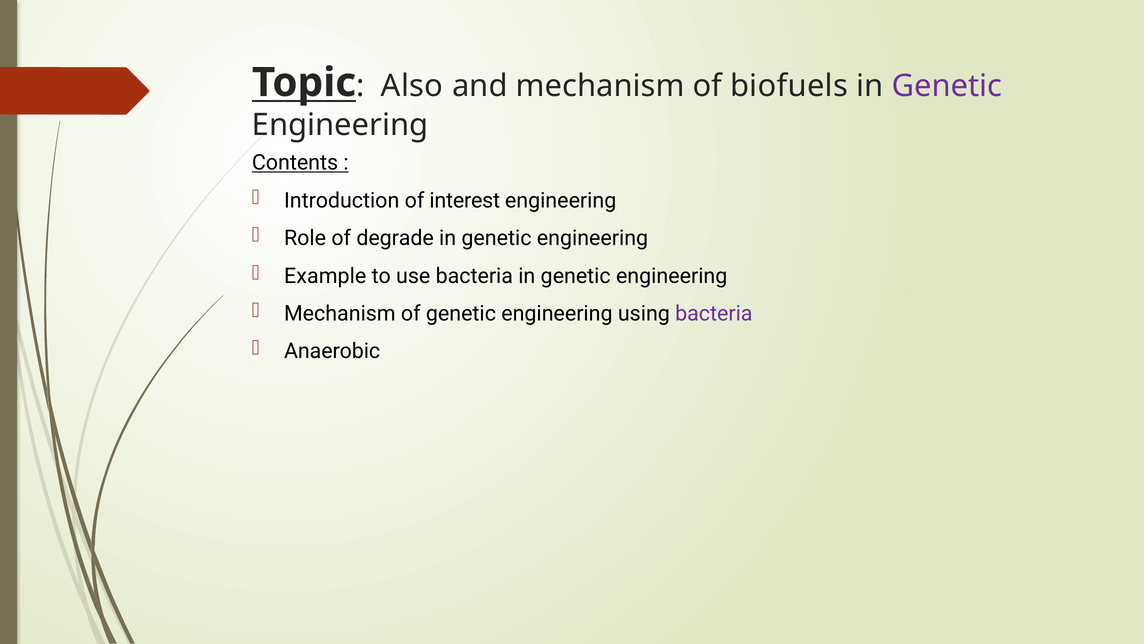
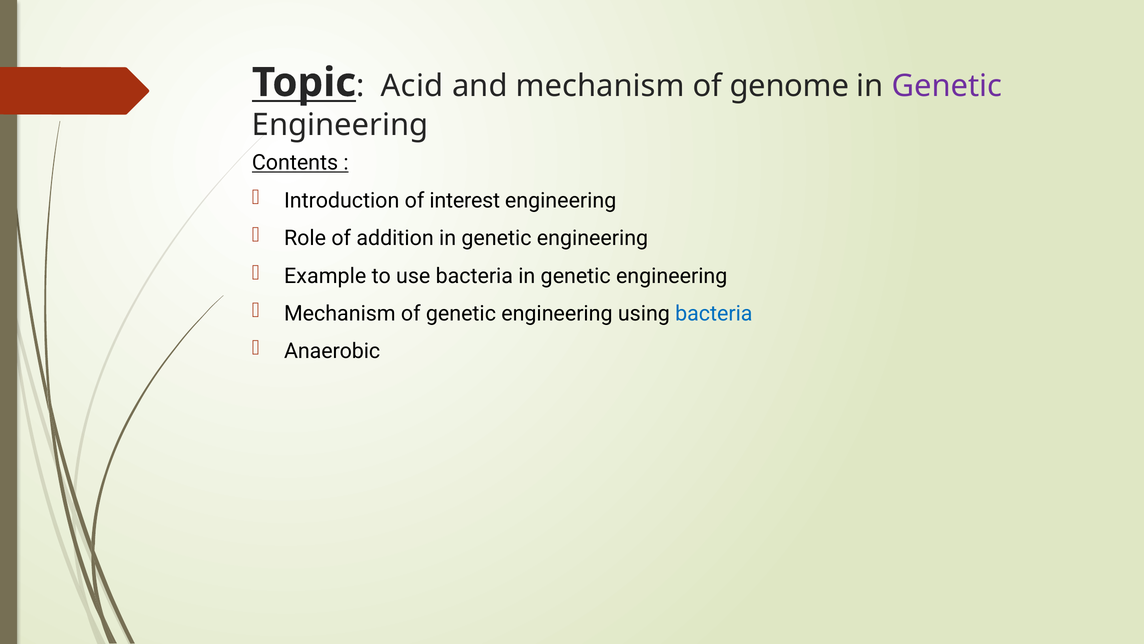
Also: Also -> Acid
biofuels: biofuels -> genome
degrade: degrade -> addition
bacteria at (714, 313) colour: purple -> blue
